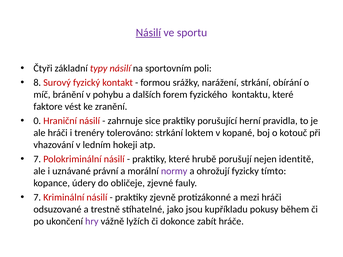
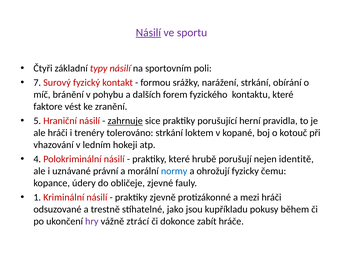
8: 8 -> 7
0: 0 -> 5
zahrnuje underline: none -> present
7 at (37, 159): 7 -> 4
normy colour: purple -> blue
tímto: tímto -> čemu
7 at (37, 198): 7 -> 1
lyžích: lyžích -> ztrácí
